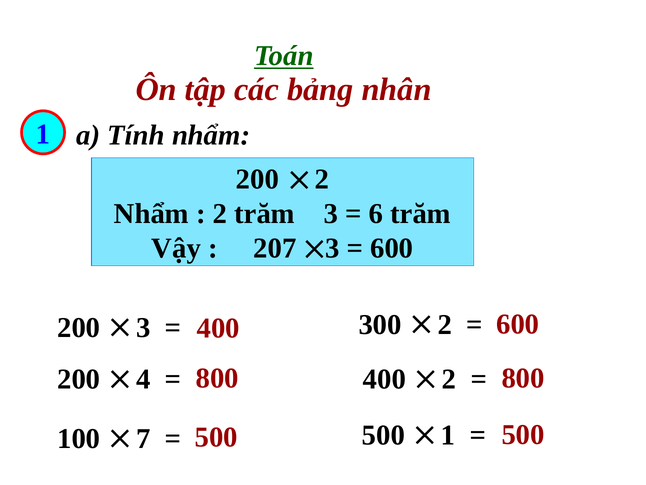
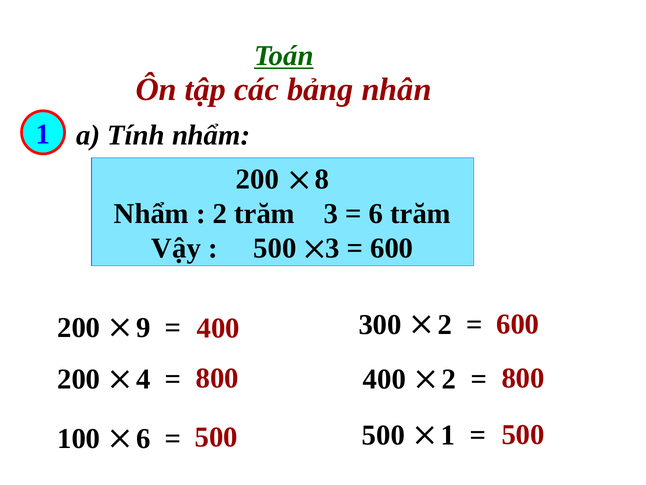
200 2: 2 -> 8
207 at (275, 248): 207 -> 500
200 3: 3 -> 9
100 7: 7 -> 6
